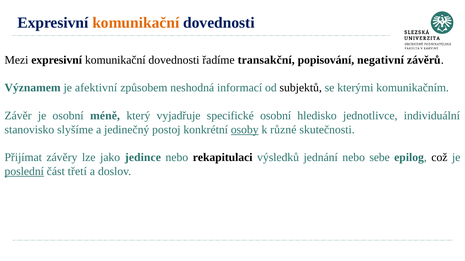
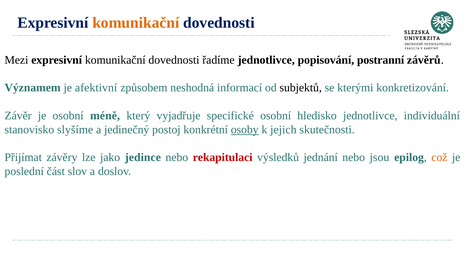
řadíme transakční: transakční -> jednotlivce
negativní: negativní -> postranní
komunikačním: komunikačním -> konkretizování
různé: různé -> jejich
rekapitulaci colour: black -> red
sebe: sebe -> jsou
což colour: black -> orange
poslední underline: present -> none
třetí: třetí -> slov
